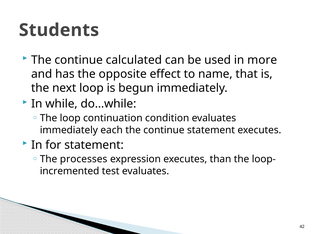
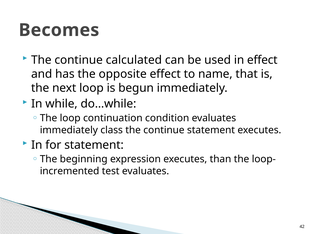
Students: Students -> Becomes
in more: more -> effect
each: each -> class
processes: processes -> beginning
